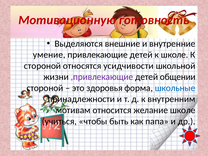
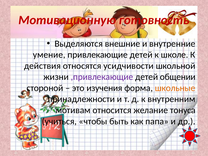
стороной at (42, 66): стороной -> действия
здоровья: здоровья -> изучения
школьные colour: blue -> orange
желание школе: школе -> тонуса
